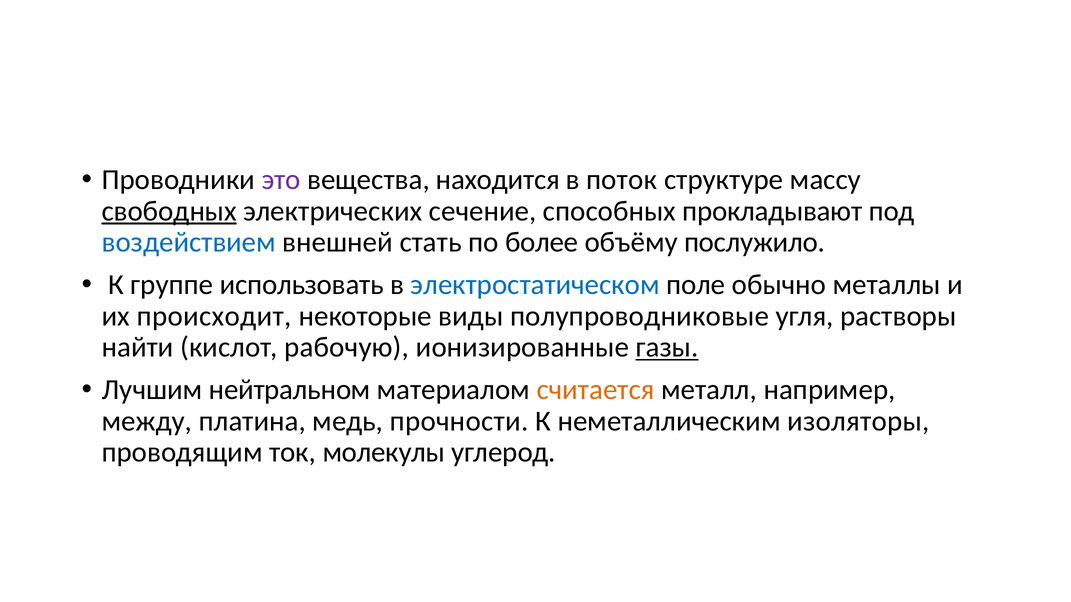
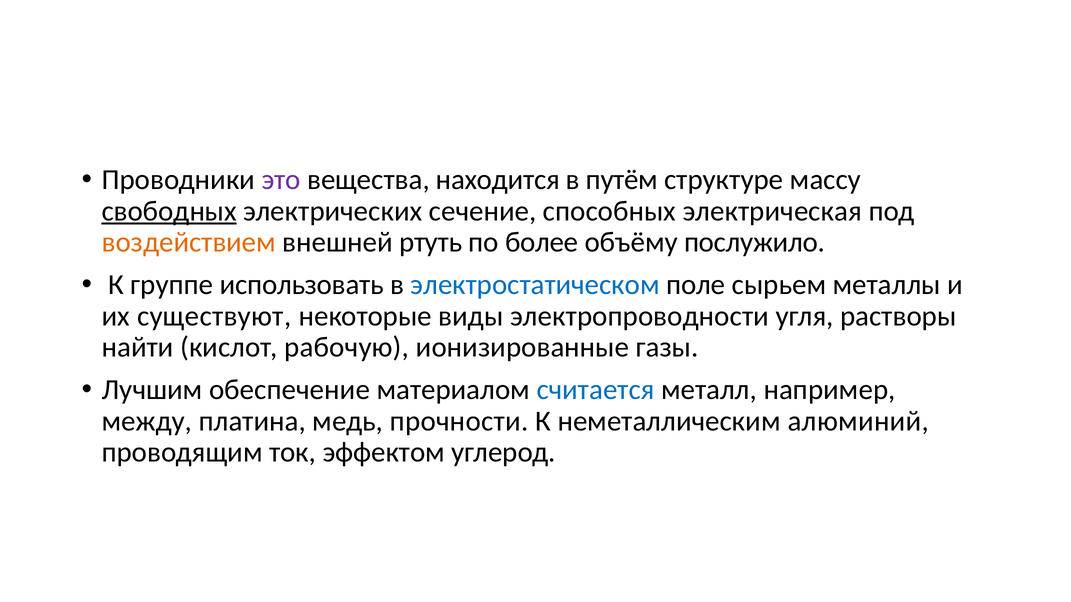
поток: поток -> путём
прокладывают: прокладывают -> электрическая
воздействием colour: blue -> orange
стать: стать -> ртуть
обычно: обычно -> сырьем
происходит: происходит -> существуют
полупроводниковые: полупроводниковые -> электропроводности
газы underline: present -> none
нейтральном: нейтральном -> обеспечение
считается colour: orange -> blue
изоляторы: изоляторы -> алюминий
молекулы: молекулы -> эффектом
